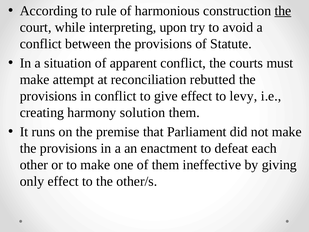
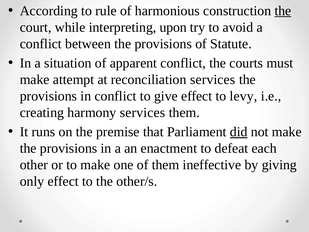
reconciliation rebutted: rebutted -> services
harmony solution: solution -> services
did underline: none -> present
